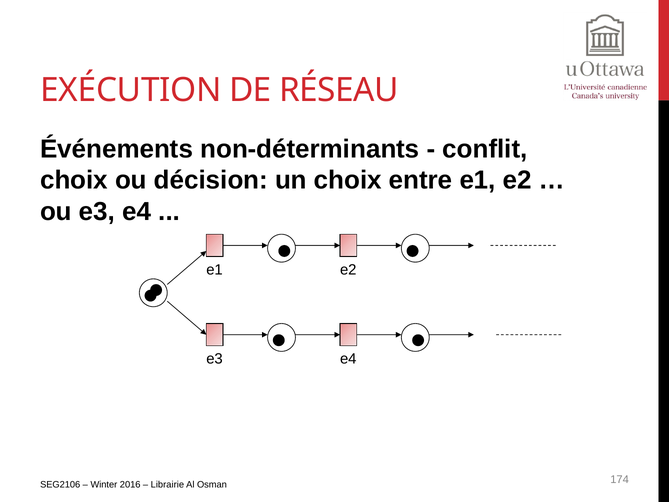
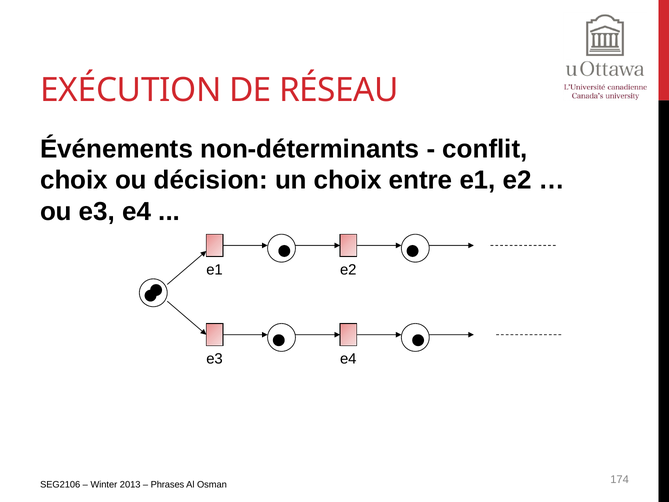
2016: 2016 -> 2013
Librairie: Librairie -> Phrases
